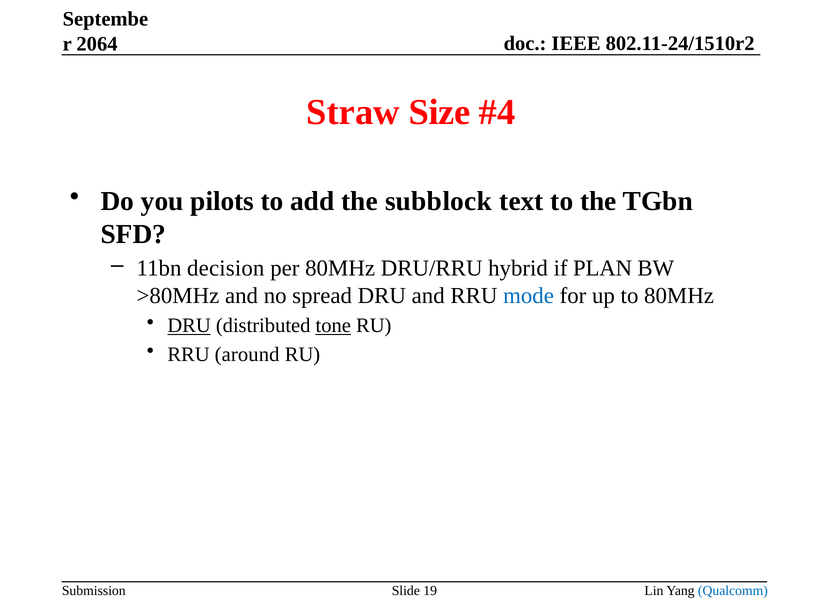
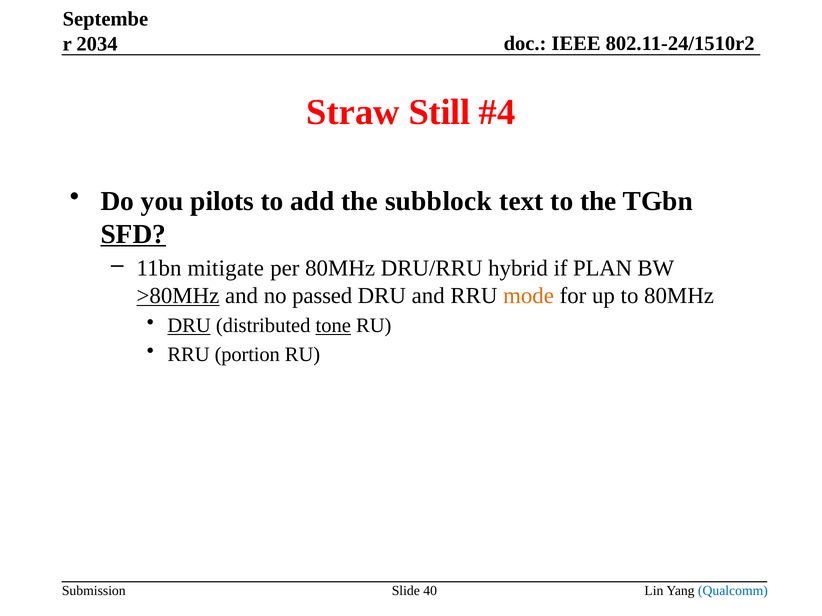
2064: 2064 -> 2034
Size: Size -> Still
SFD underline: none -> present
decision: decision -> mitigate
>80MHz underline: none -> present
spread: spread -> passed
mode colour: blue -> orange
around: around -> portion
19: 19 -> 40
